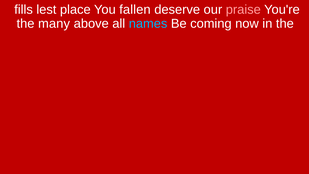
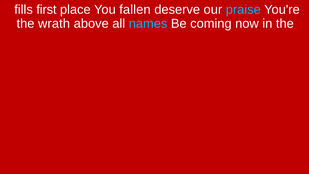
lest: lest -> first
praise colour: pink -> light blue
many: many -> wrath
